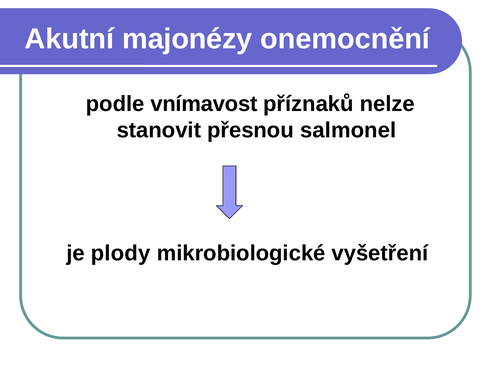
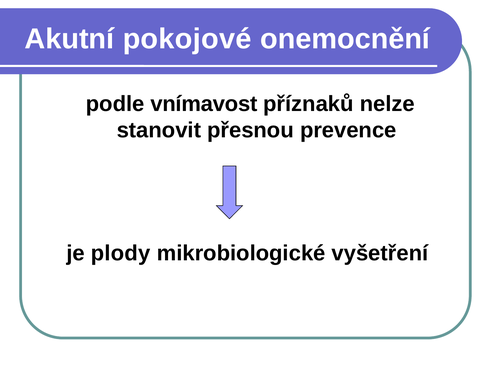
majonézy: majonézy -> pokojové
salmonel: salmonel -> prevence
